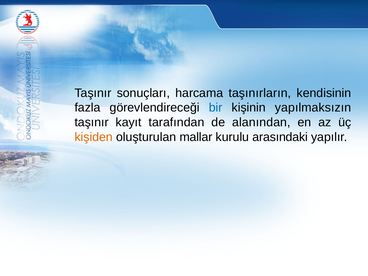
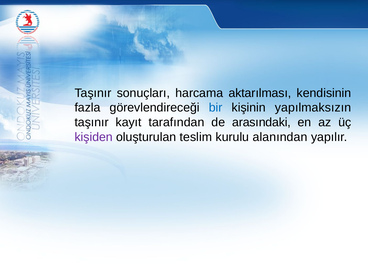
taşınırların: taşınırların -> aktarılması
alanından: alanından -> arasındaki
kişiden colour: orange -> purple
mallar: mallar -> teslim
arasındaki: arasındaki -> alanından
